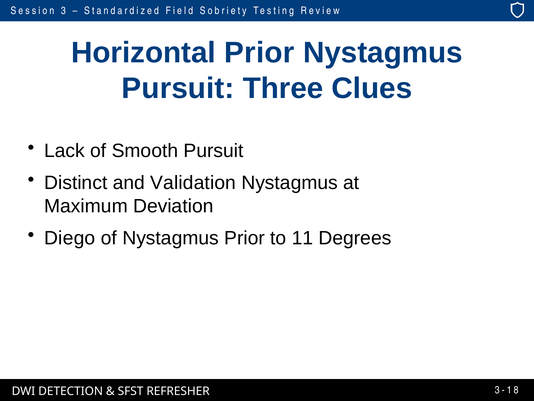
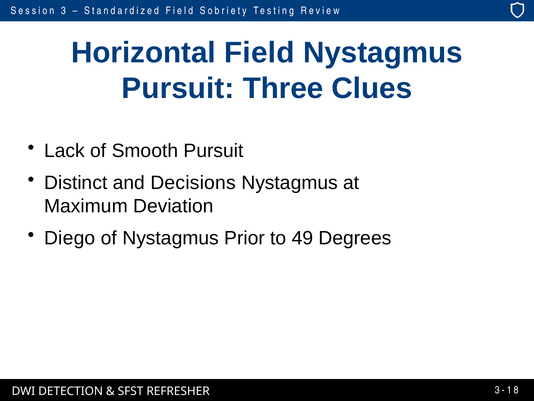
Horizontal Prior: Prior -> Field
Validation: Validation -> Decisions
11: 11 -> 49
